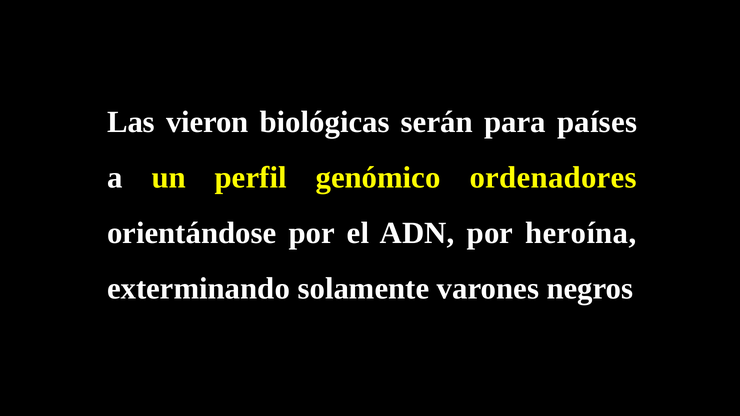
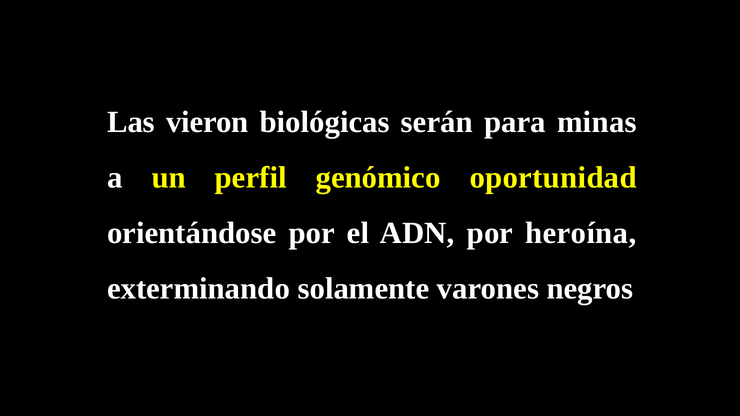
países: países -> minas
ordenadores: ordenadores -> oportunidad
